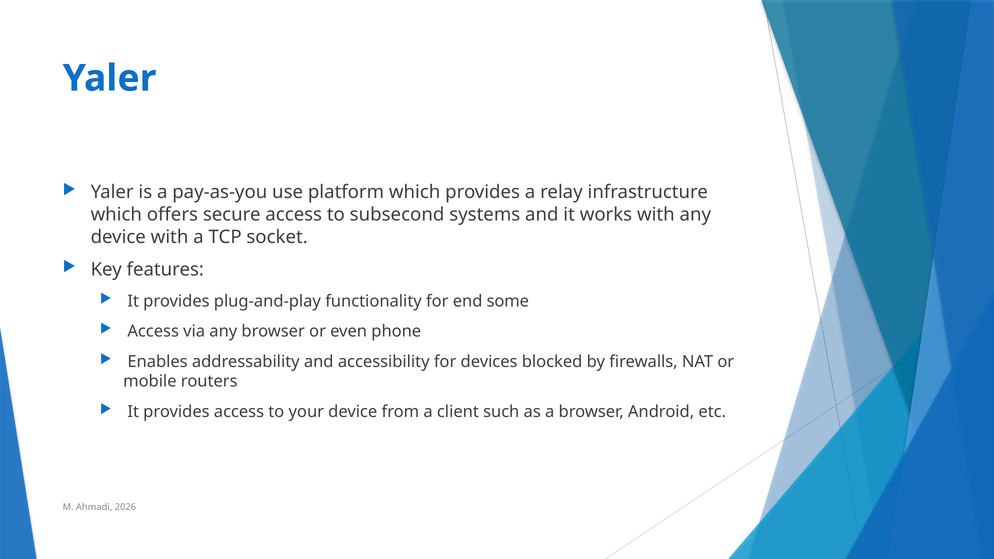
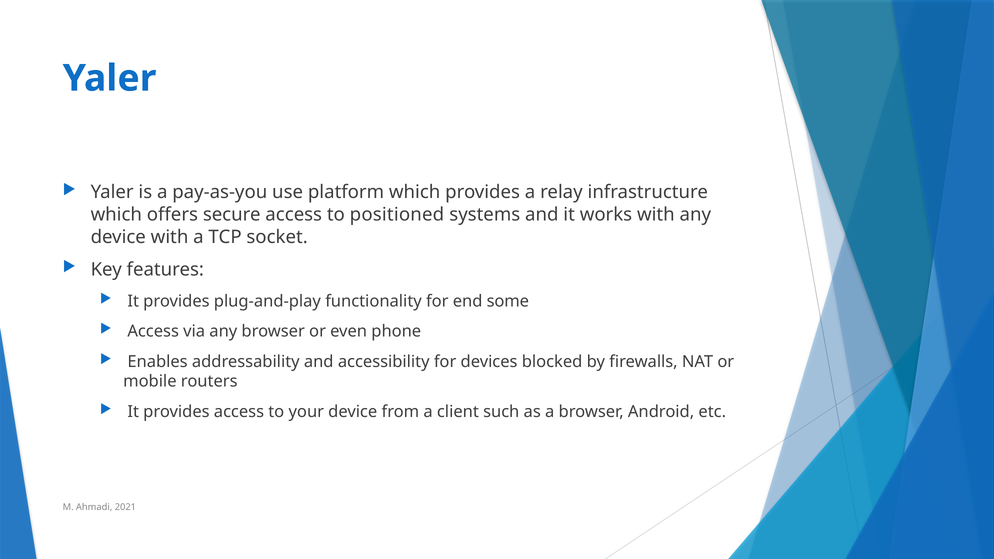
subsecond: subsecond -> positioned
2026: 2026 -> 2021
